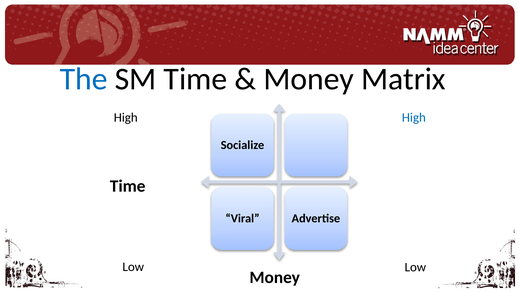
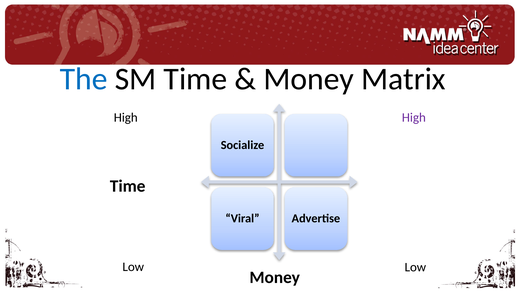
High at (414, 117) colour: blue -> purple
